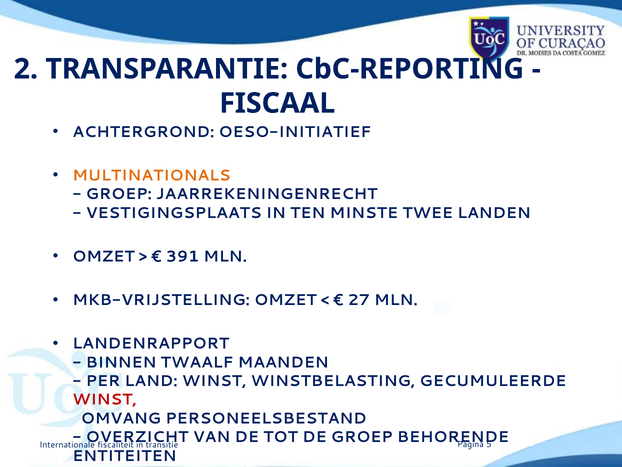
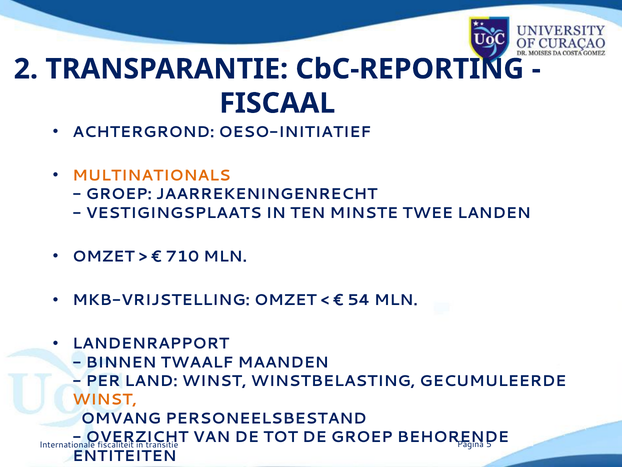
391: 391 -> 710
27: 27 -> 54
WINST at (105, 399) colour: red -> orange
